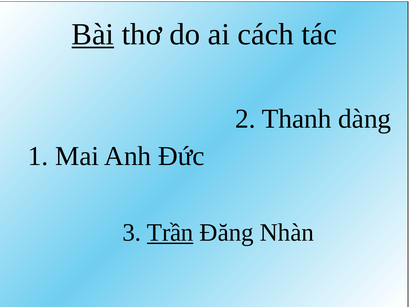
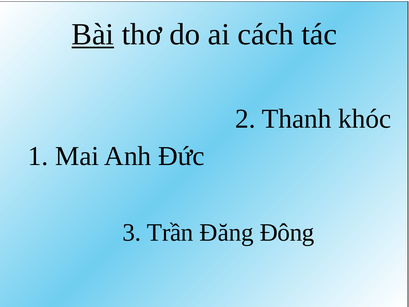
dàng: dàng -> khóc
Trần underline: present -> none
Nhàn: Nhàn -> Đông
